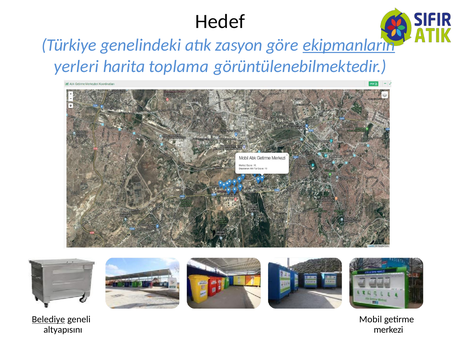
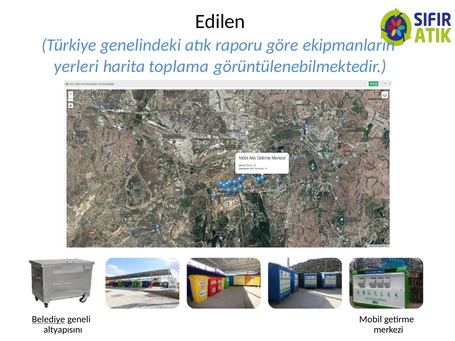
Hedef: Hedef -> Edilen
zasyon: zasyon -> raporu
ekipmanların underline: present -> none
